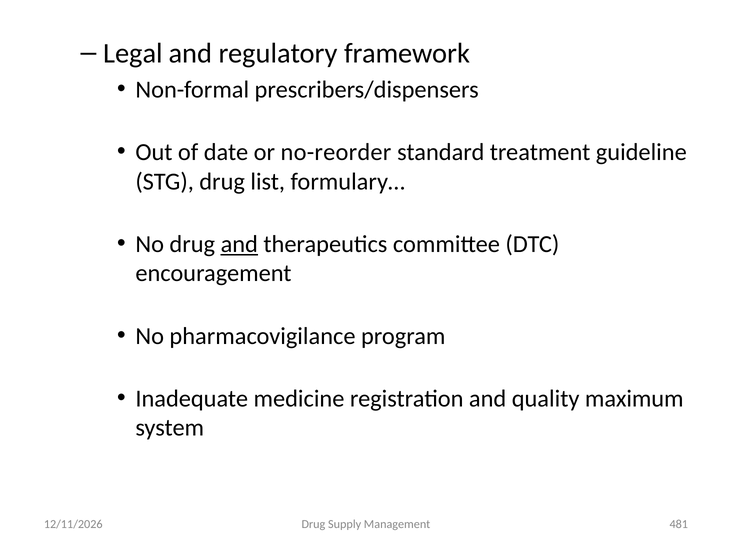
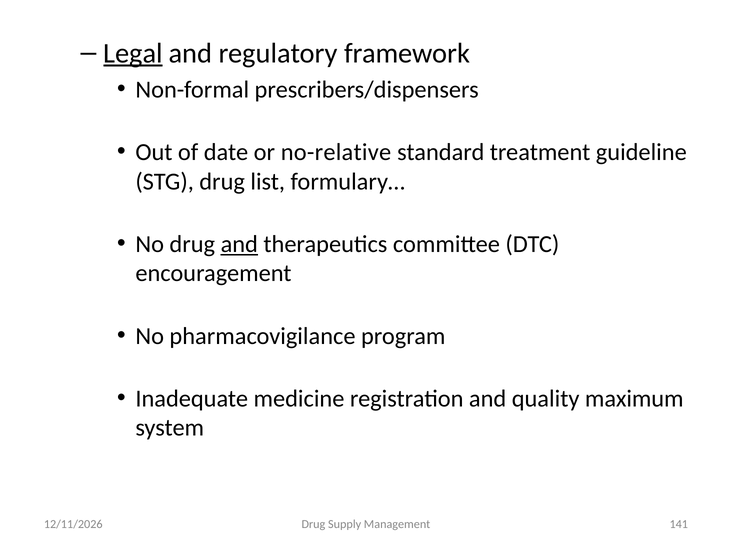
Legal underline: none -> present
no-reorder: no-reorder -> no-relative
481: 481 -> 141
